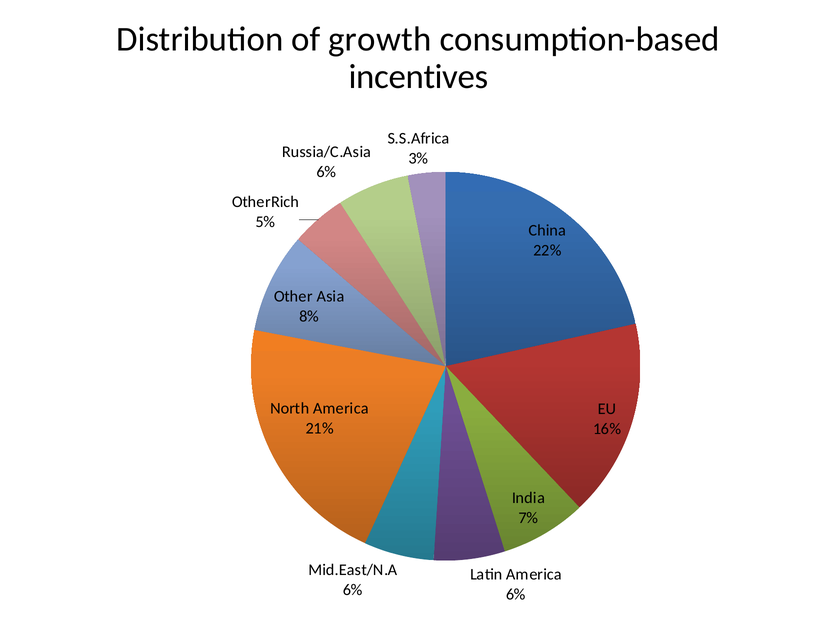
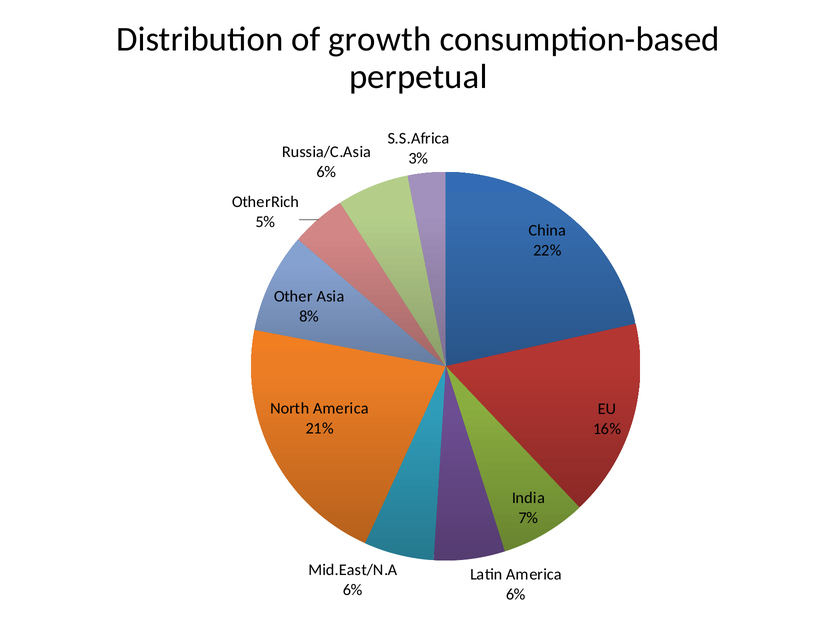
incentives: incentives -> perpetual
